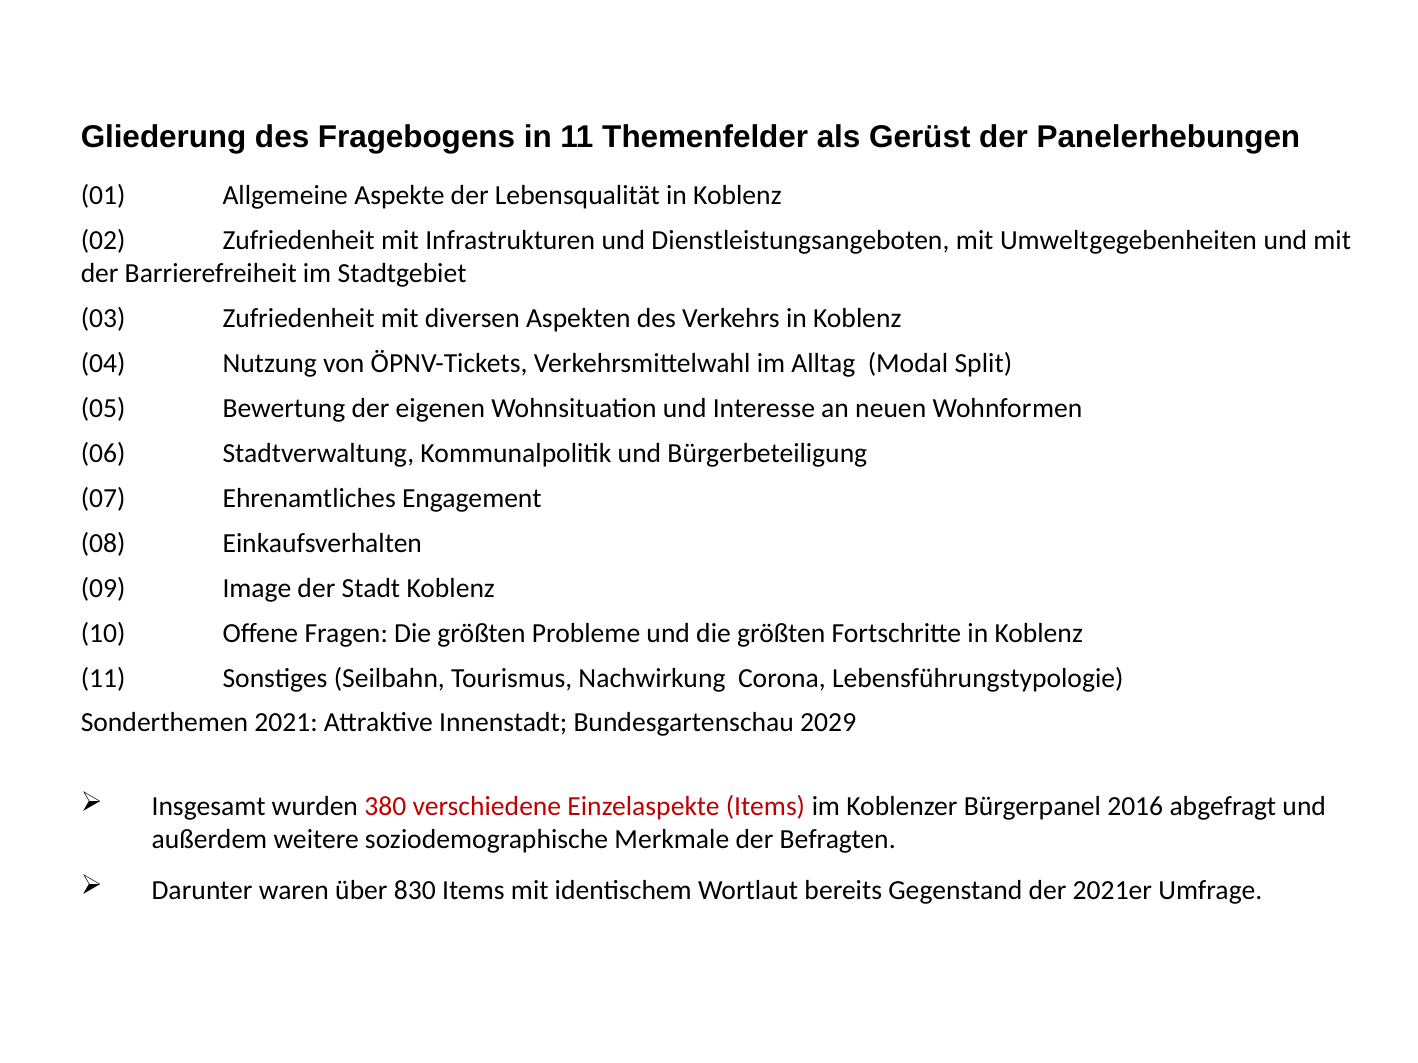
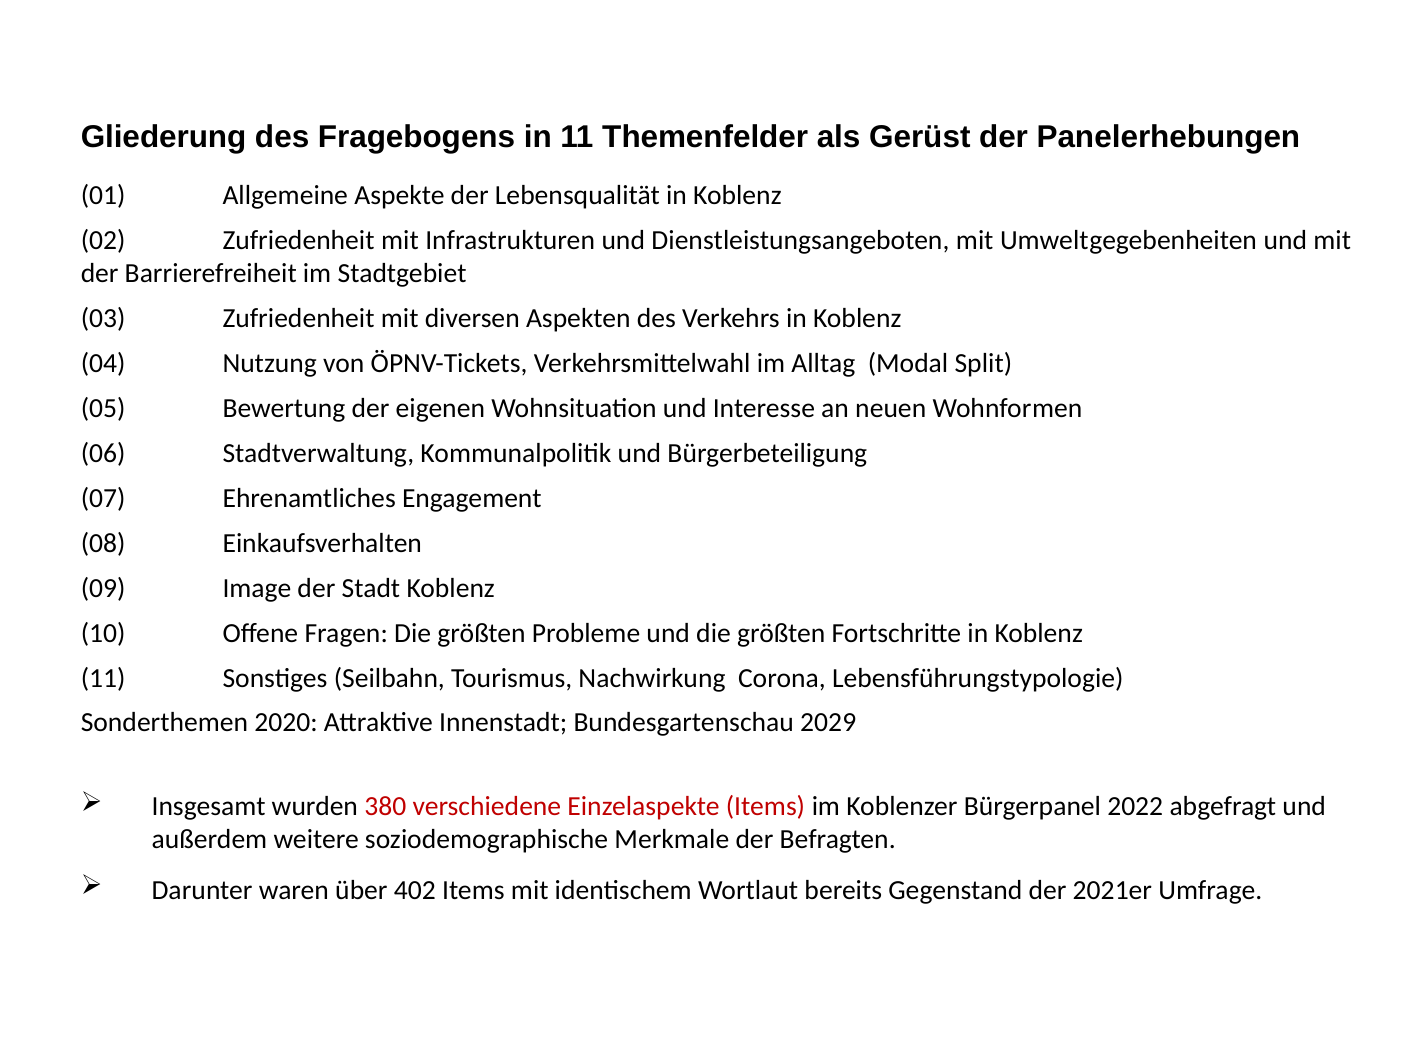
2021: 2021 -> 2020
2016: 2016 -> 2022
830: 830 -> 402
